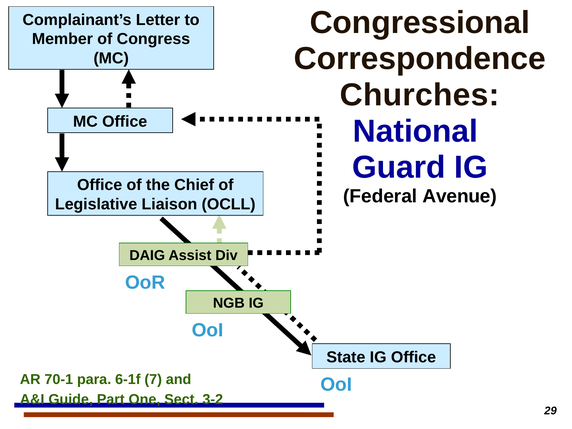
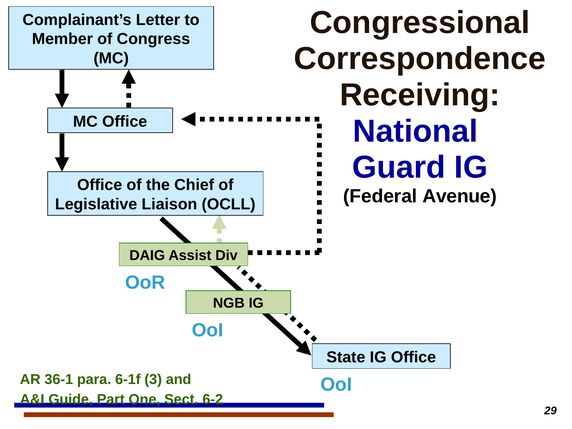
Churches: Churches -> Receiving
70-1: 70-1 -> 36-1
7: 7 -> 3
3-2: 3-2 -> 6-2
